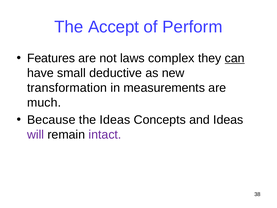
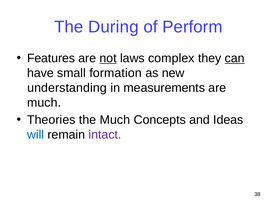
Accept: Accept -> During
not underline: none -> present
deductive: deductive -> formation
transformation: transformation -> understanding
Because: Because -> Theories
the Ideas: Ideas -> Much
will colour: purple -> blue
